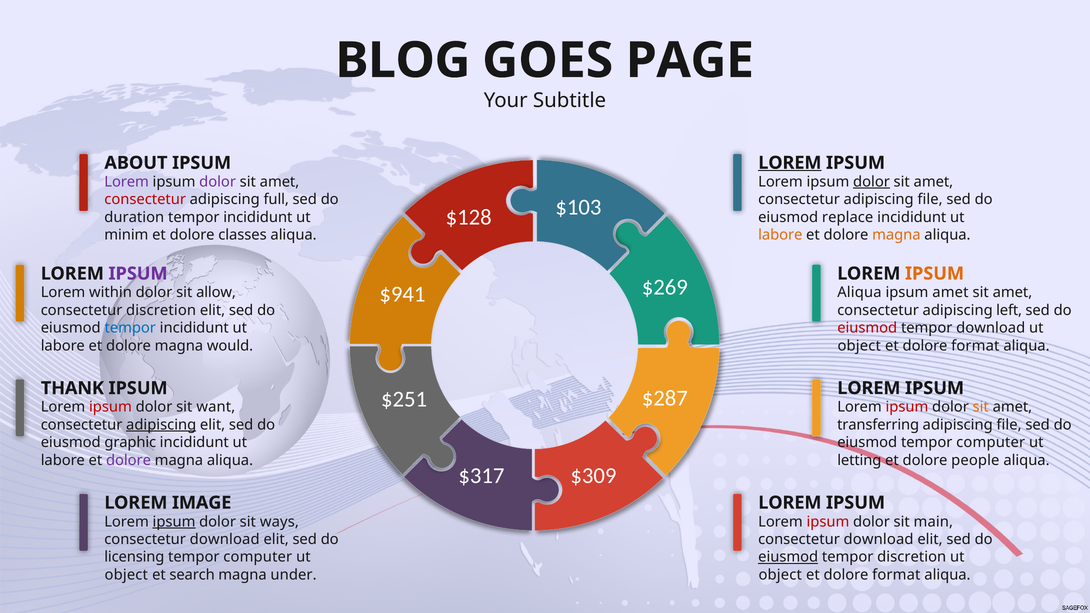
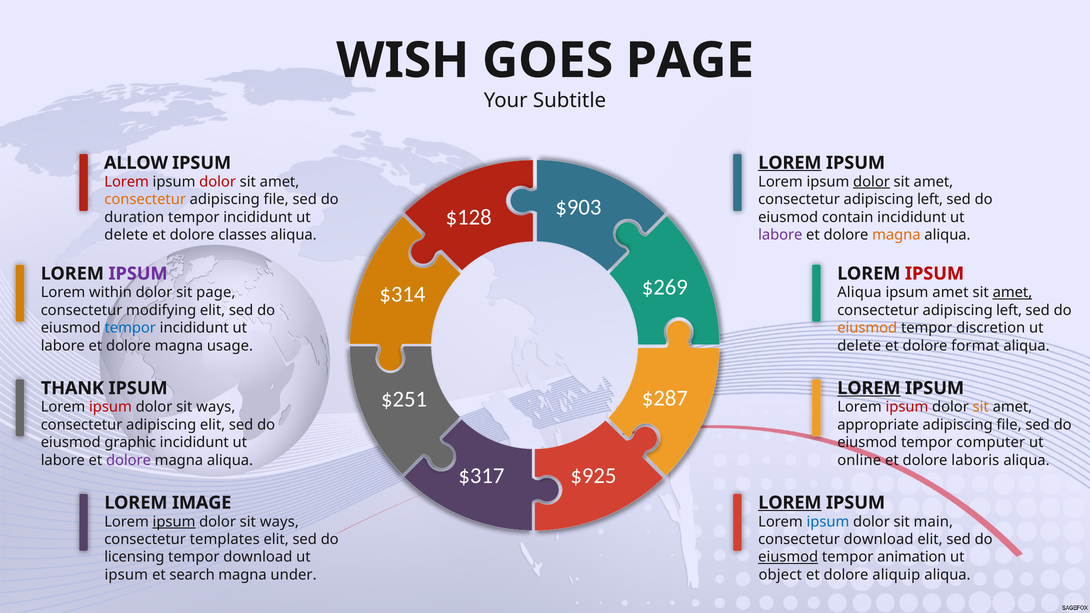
BLOG: BLOG -> WISH
ABOUT: ABOUT -> ALLOW
Lorem at (127, 182) colour: purple -> red
dolor at (218, 182) colour: purple -> red
consectetur at (145, 200) colour: red -> orange
full at (276, 200): full -> file
file at (930, 200): file -> left
$103: $103 -> $903
replace: replace -> contain
minim at (126, 235): minim -> delete
labore at (780, 235) colour: orange -> purple
IPSUM at (935, 274) colour: orange -> red
$941: $941 -> $314
sit allow: allow -> page
amet at (1012, 293) underline: none -> present
consectetur discretion: discretion -> modifying
eiusmod at (867, 328) colour: red -> orange
tempor download: download -> discretion
would: would -> usage
object at (859, 346): object -> delete
LOREM at (869, 388) underline: none -> present
want at (216, 407): want -> ways
transferring: transferring -> appropriate
adipiscing at (161, 425) underline: present -> none
letting: letting -> online
people: people -> laboris
$309: $309 -> $925
LOREM at (790, 503) underline: none -> present
ipsum at (828, 522) colour: red -> blue
download at (225, 539): download -> templates
computer at (258, 557): computer -> download
tempor discretion: discretion -> animation
object at (126, 575): object -> ipsum
format at (896, 575): format -> aliquip
